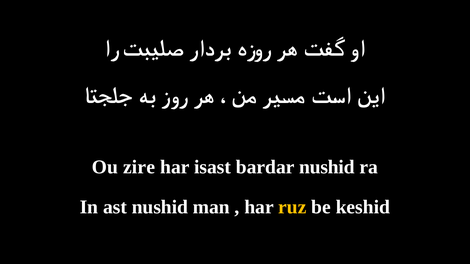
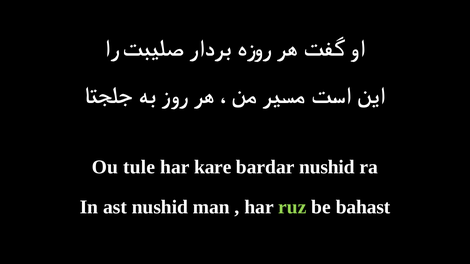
zire: zire -> tule
isast: isast -> kare
ruz colour: yellow -> light green
keshid: keshid -> bahast
